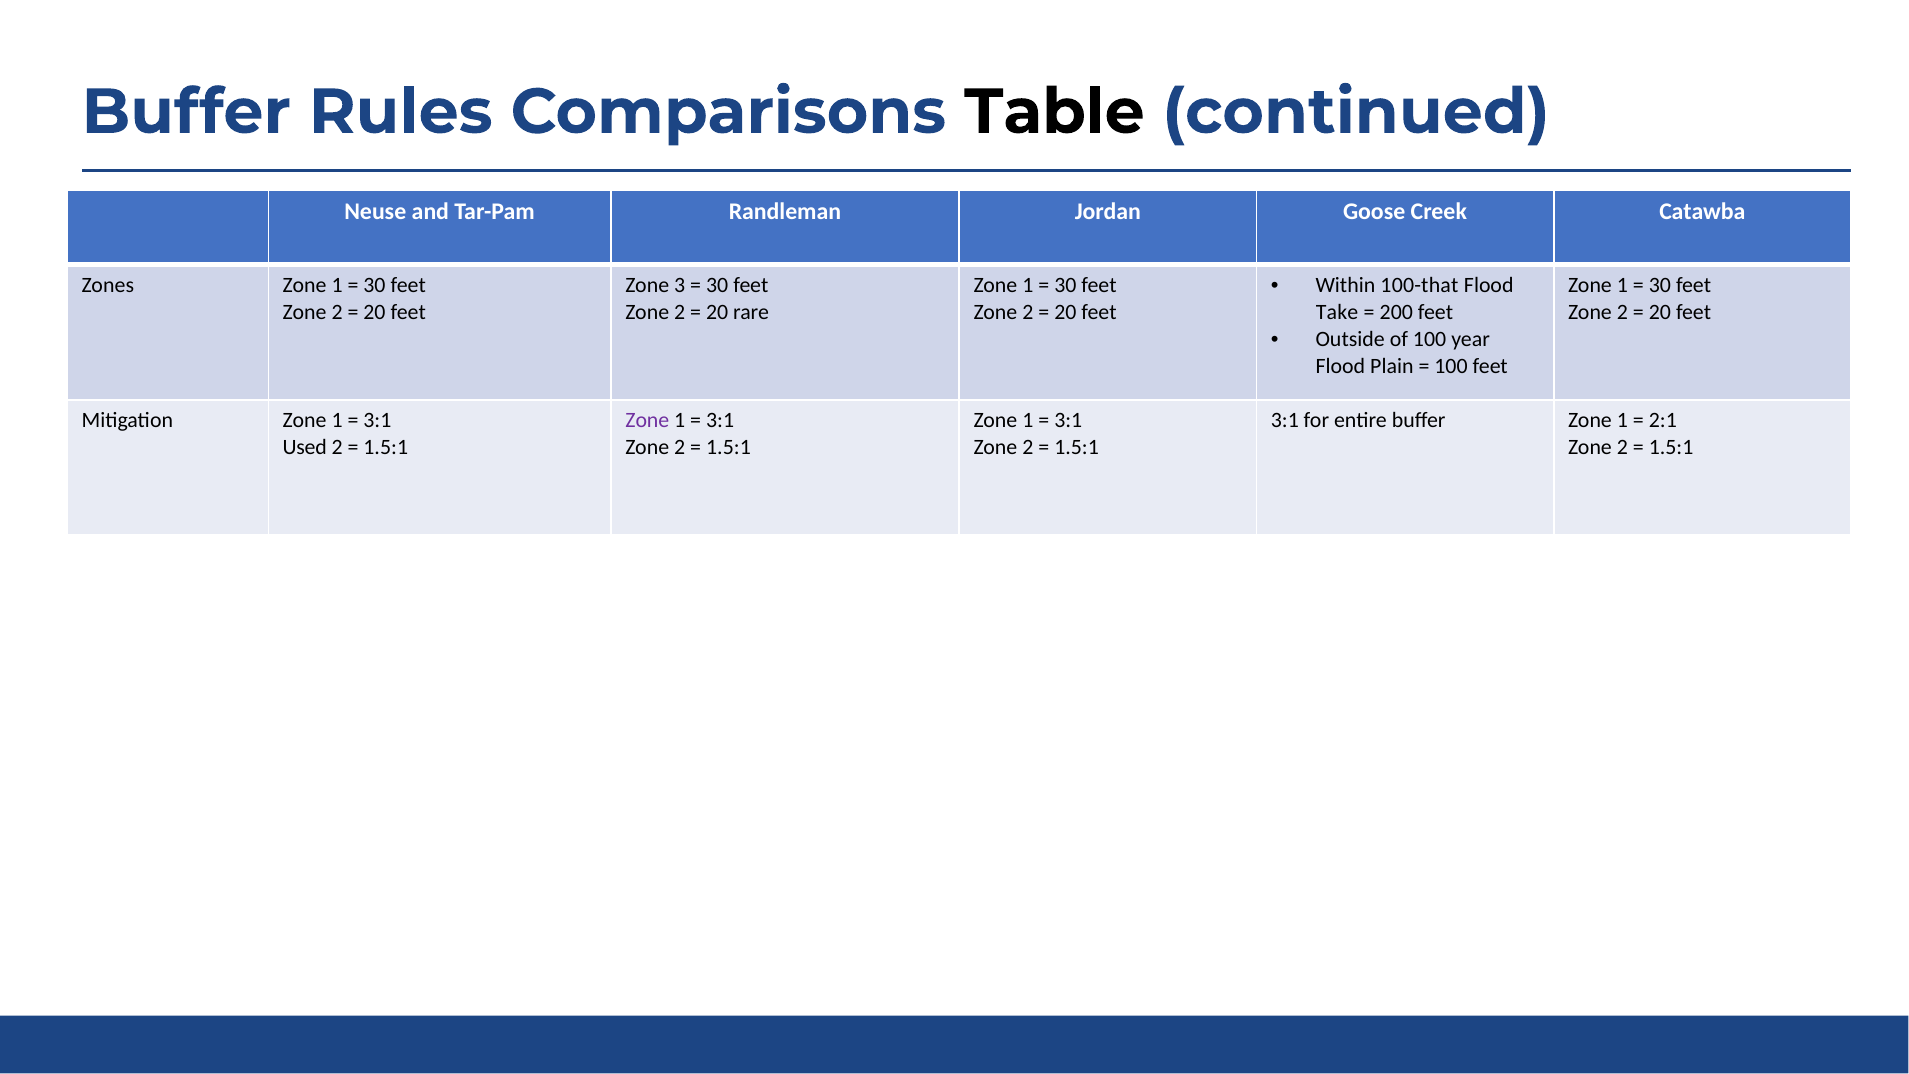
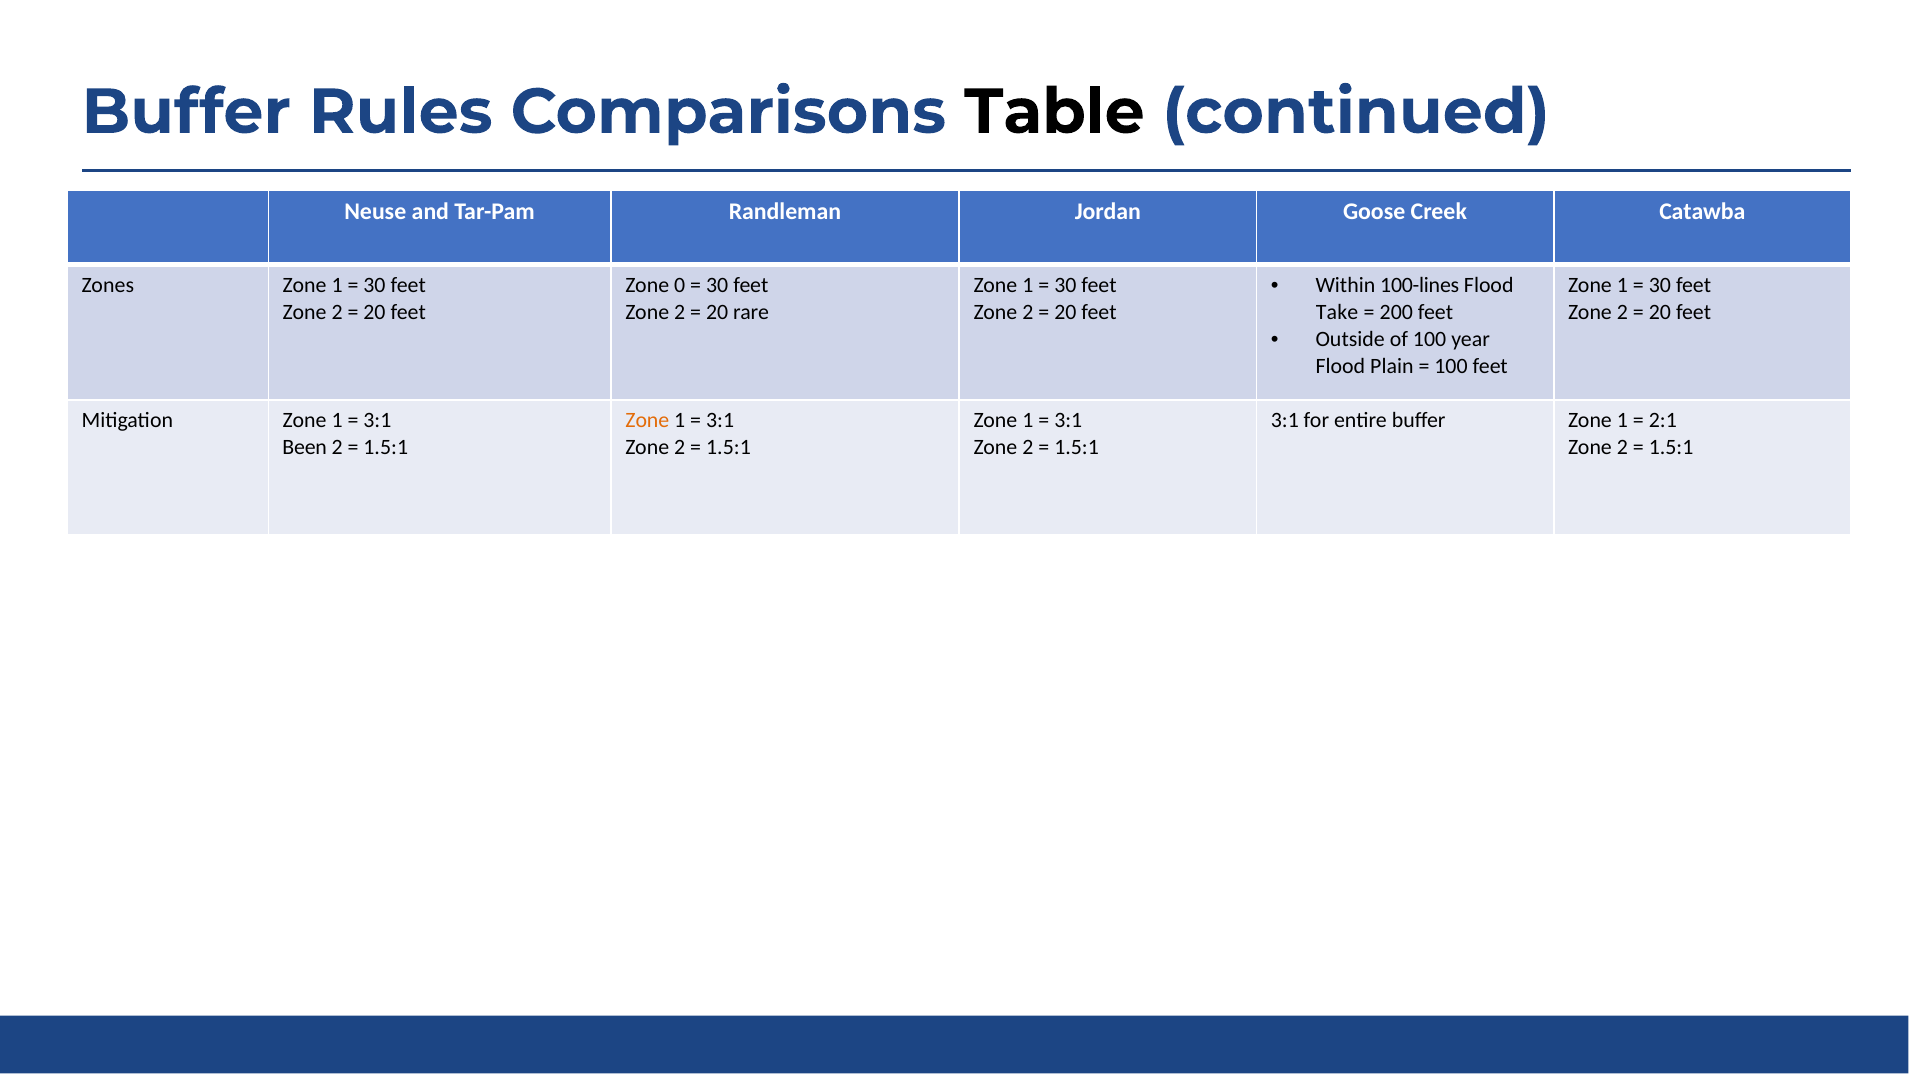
100-that: 100-that -> 100-lines
3: 3 -> 0
Zone at (647, 421) colour: purple -> orange
Used: Used -> Been
